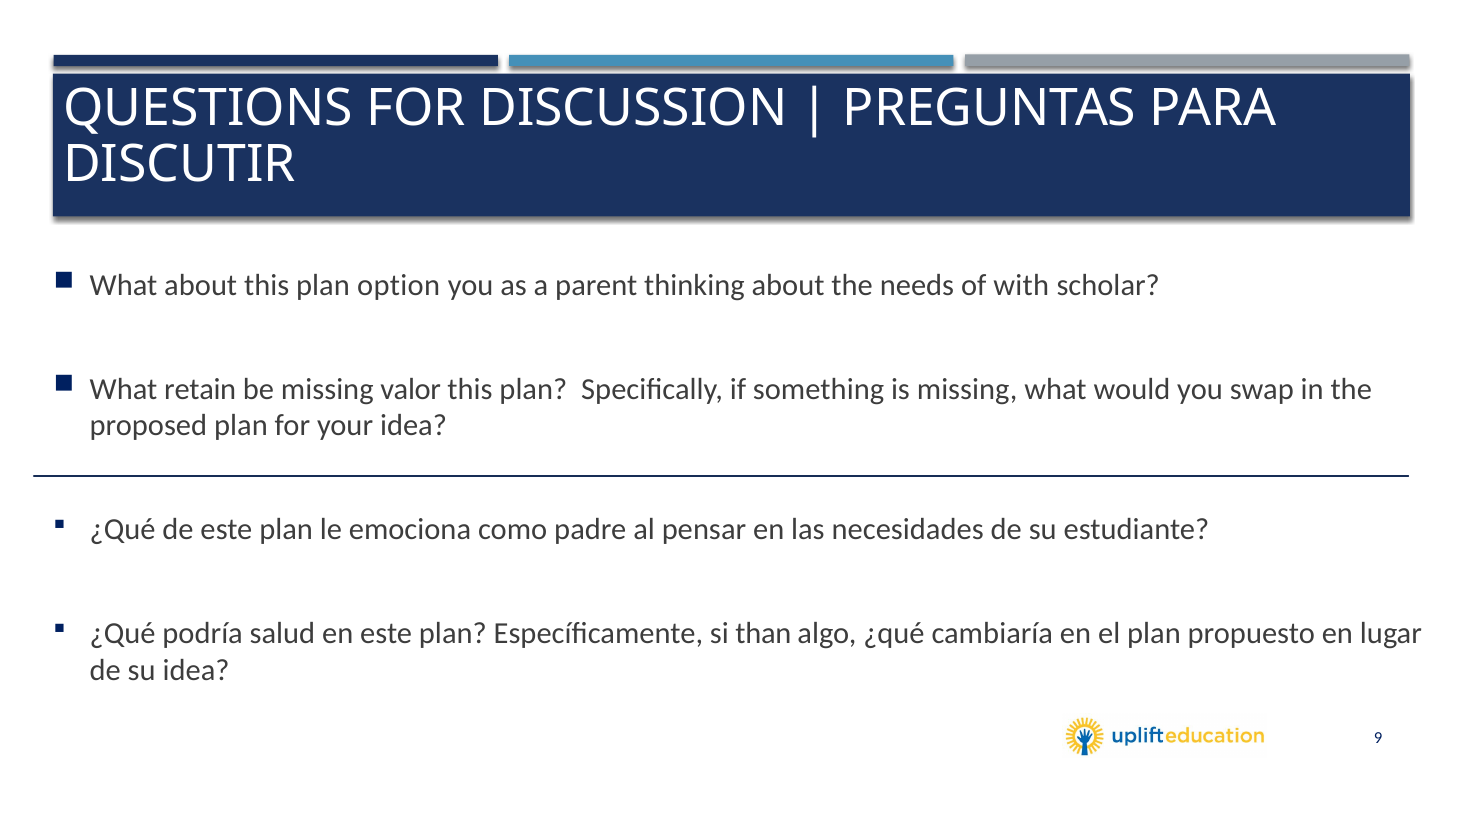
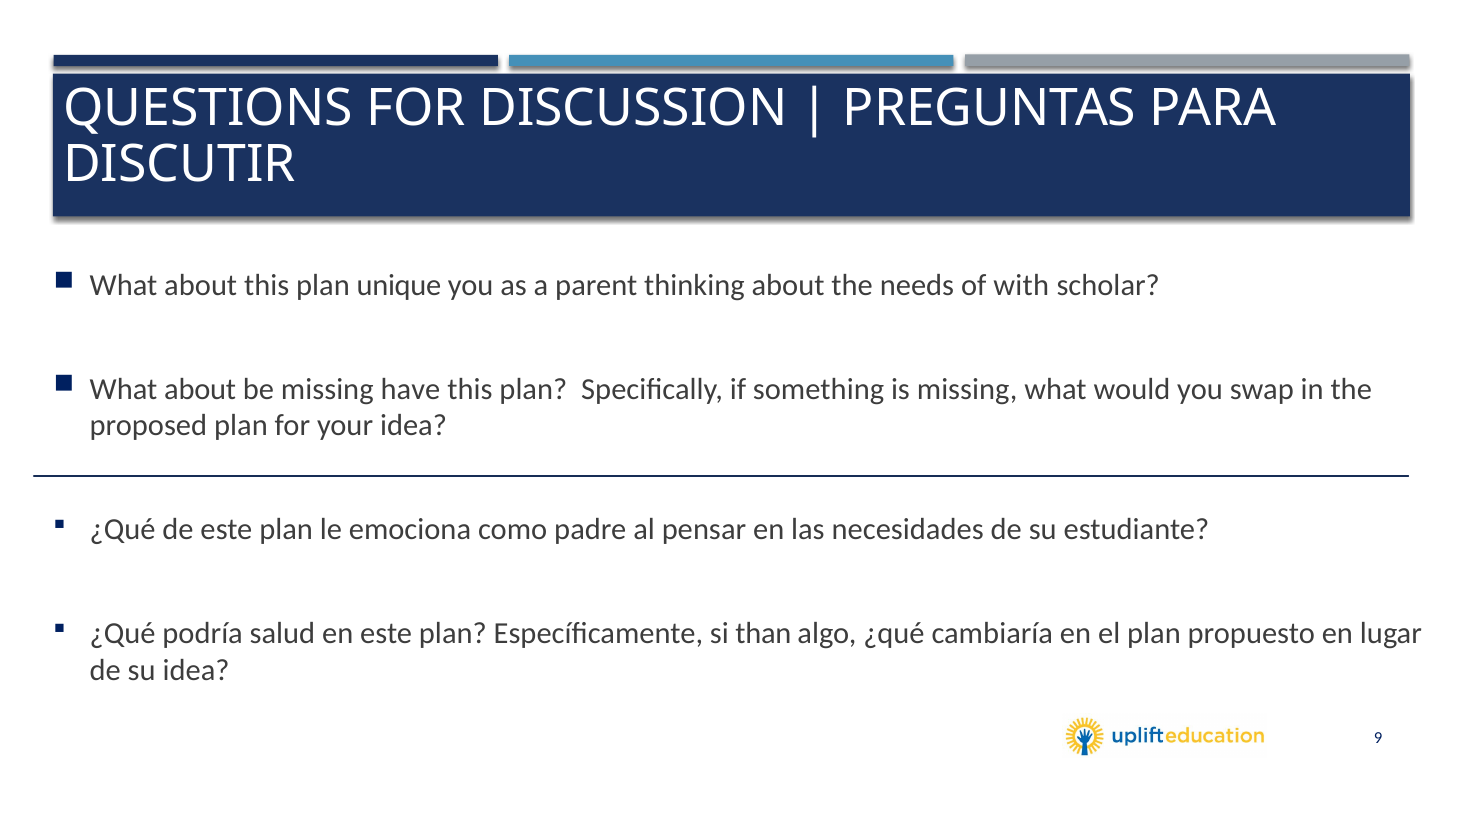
option: option -> unique
retain at (200, 389): retain -> about
valor: valor -> have
